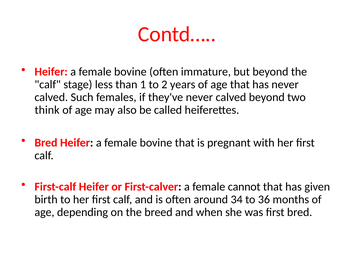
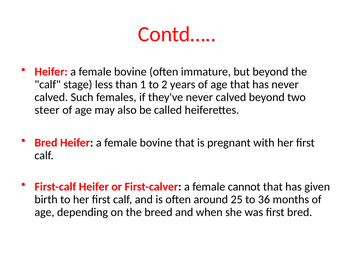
think: think -> steer
34: 34 -> 25
